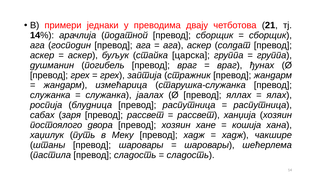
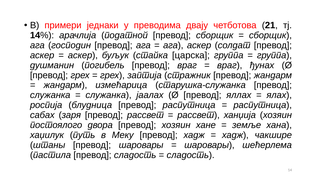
кошија: кошија -> земље
